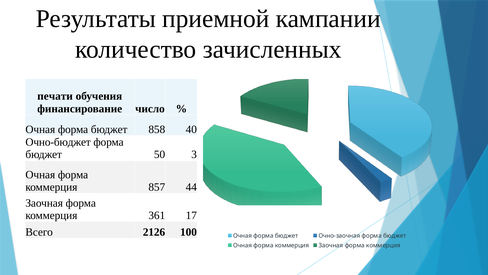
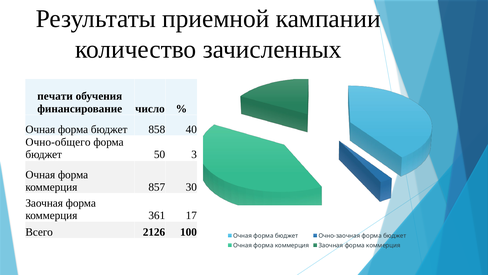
Очно-бюджет: Очно-бюджет -> Очно-общего
44: 44 -> 30
